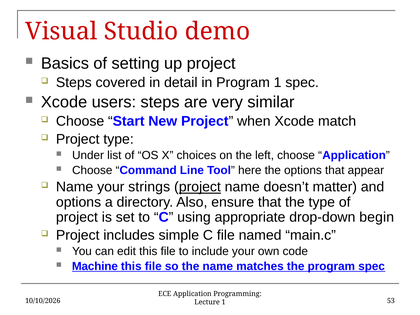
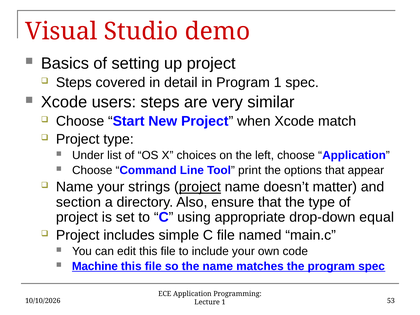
here: here -> print
options at (79, 202): options -> section
begin: begin -> equal
